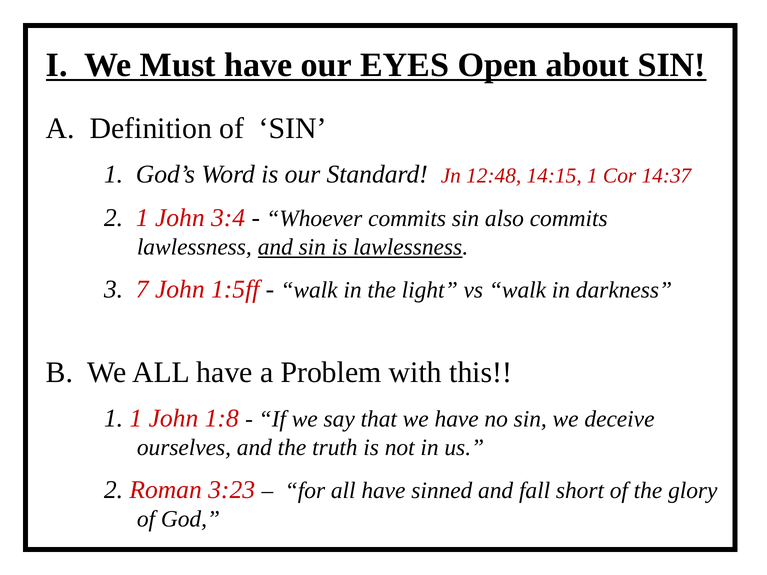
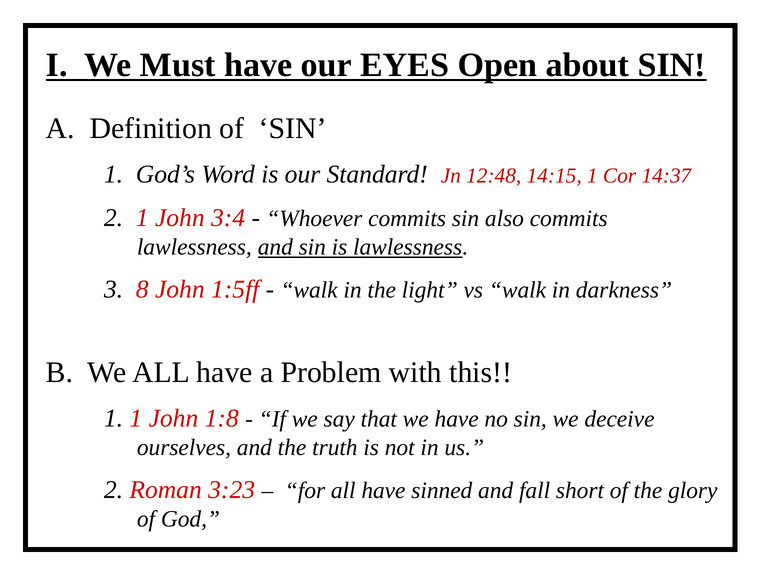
7: 7 -> 8
